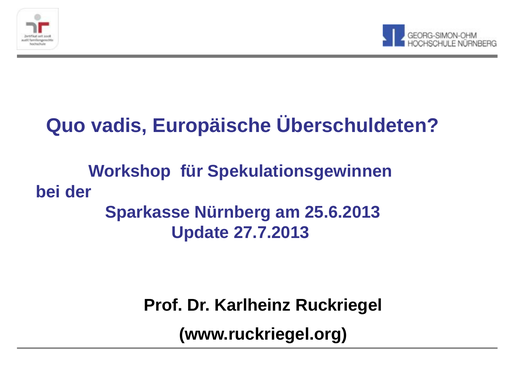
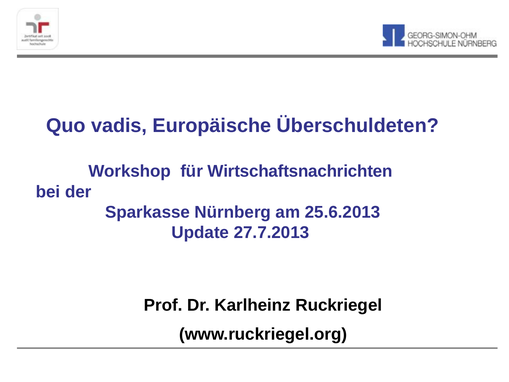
Spekulationsgewinnen: Spekulationsgewinnen -> Wirtschaftsnachrichten
